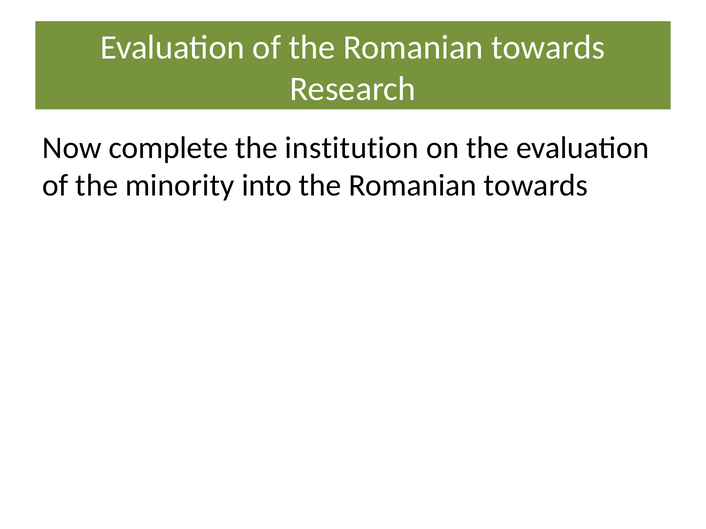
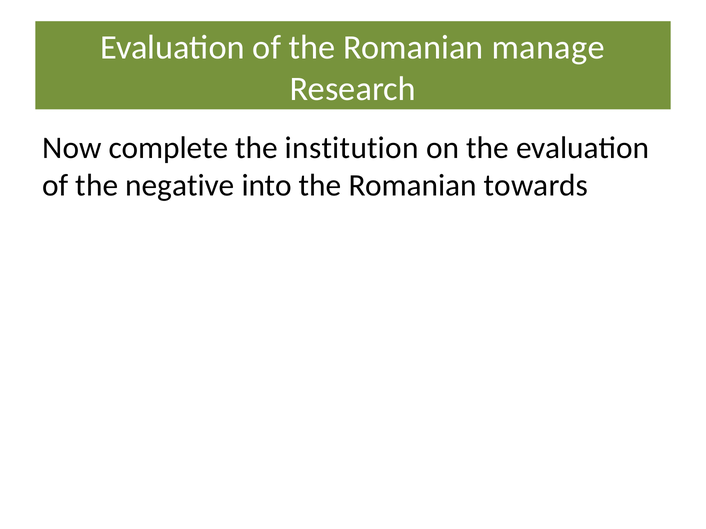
of the Romanian towards: towards -> manage
minority: minority -> negative
